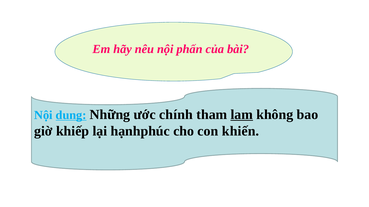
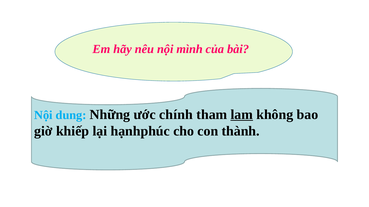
phấn: phấn -> mình
dung underline: present -> none
khiến: khiến -> thành
